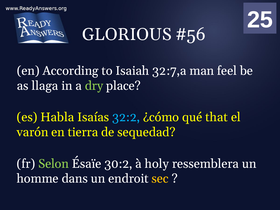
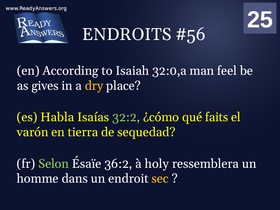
GLORIOUS: GLORIOUS -> ENDROITS
32:7,a: 32:7,a -> 32:0,a
llaga: llaga -> gives
dry colour: light green -> yellow
32:2 colour: light blue -> light green
that: that -> faits
30:2: 30:2 -> 36:2
